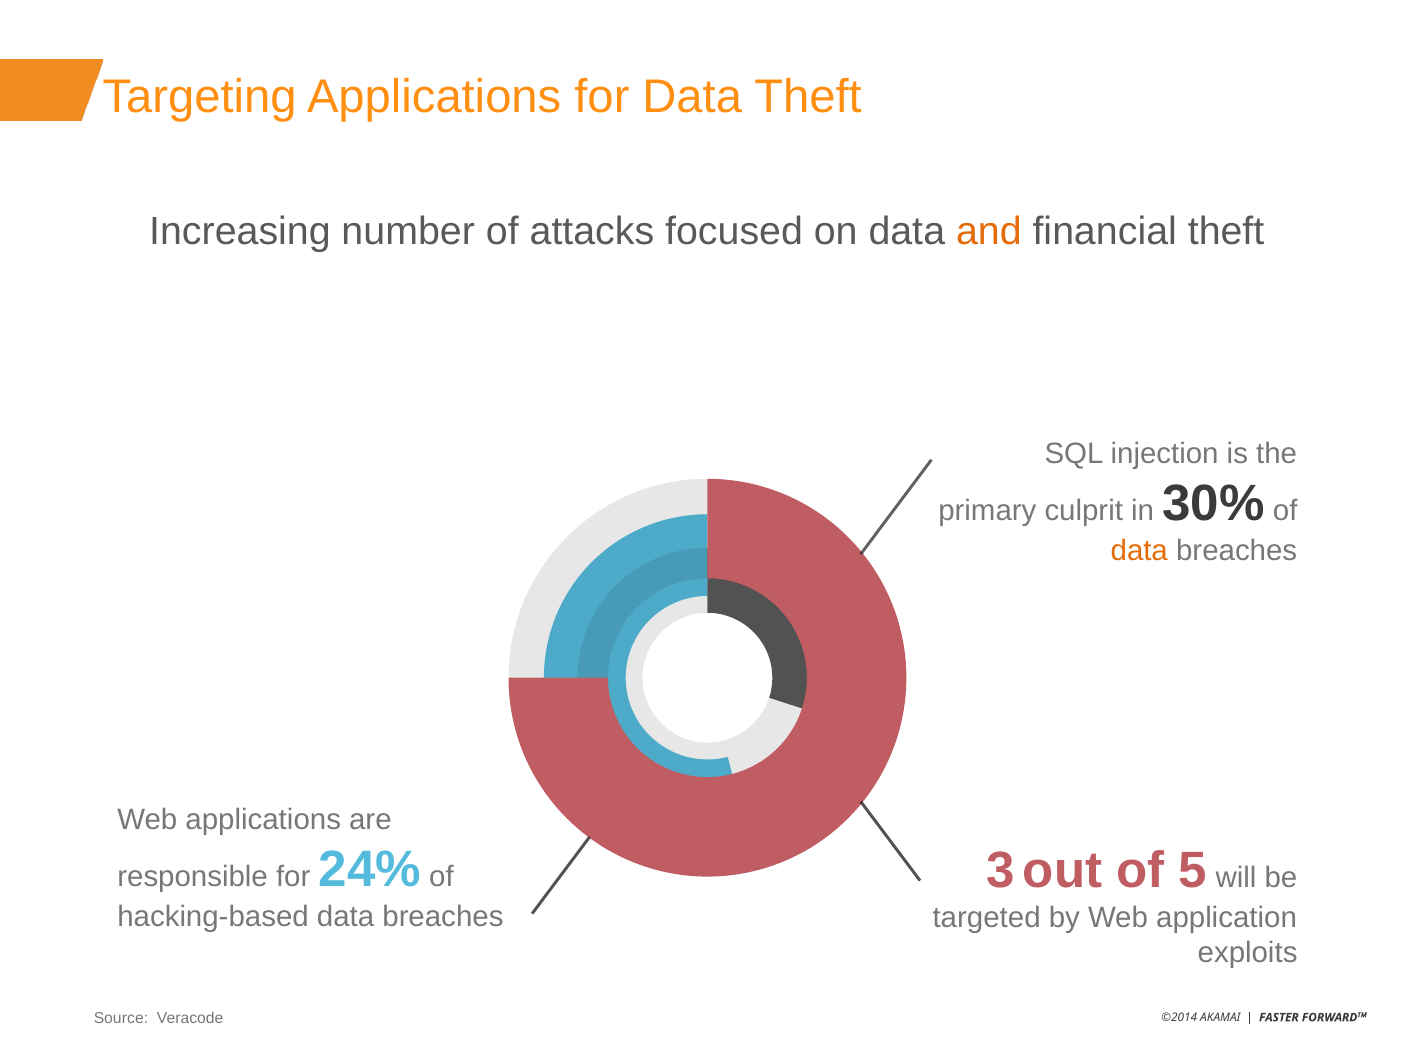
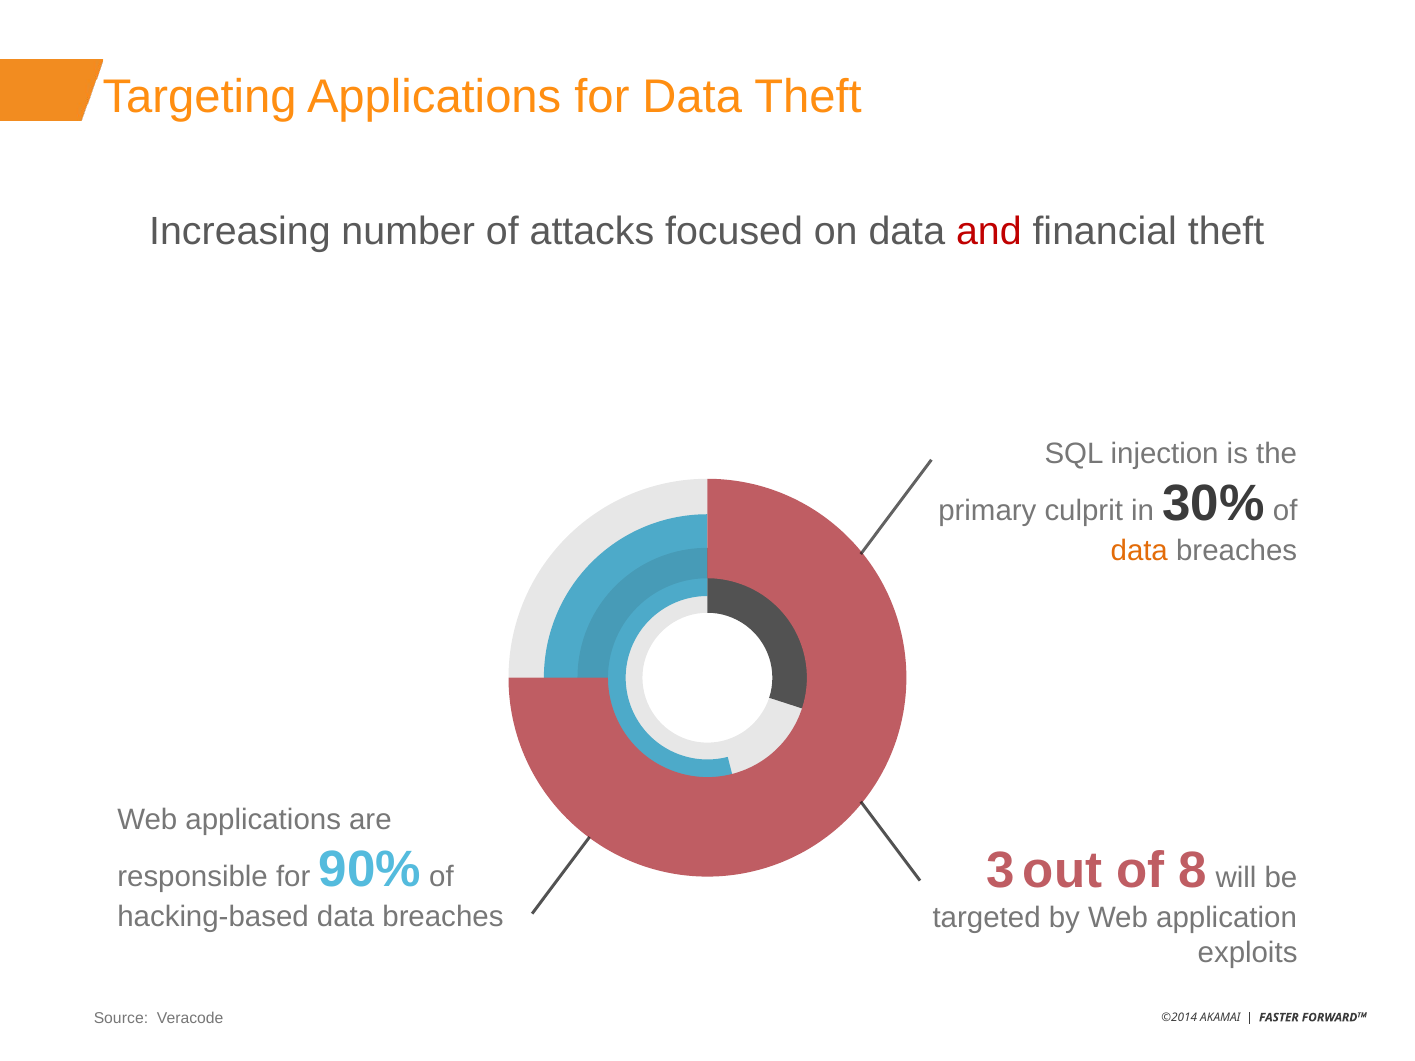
and at (989, 232) colour: orange -> red
5: 5 -> 8
24%: 24% -> 90%
